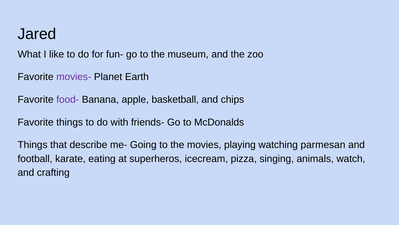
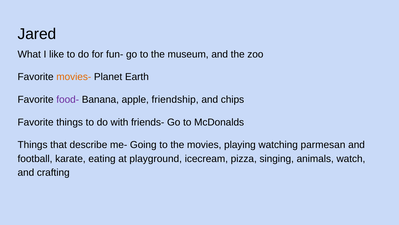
movies- colour: purple -> orange
basketball: basketball -> friendship
superheros: superheros -> playground
